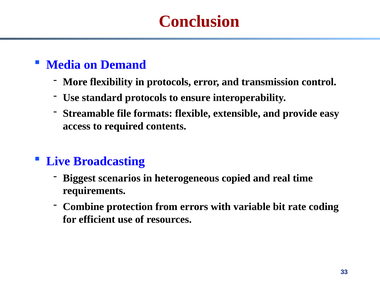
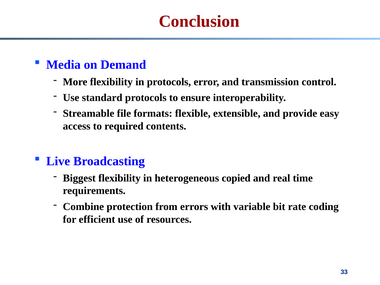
Biggest scenarios: scenarios -> flexibility
